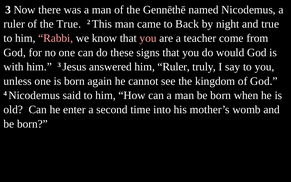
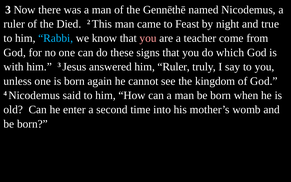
the True: True -> Died
Back: Back -> Feast
Rabbi colour: pink -> light blue
would: would -> which
